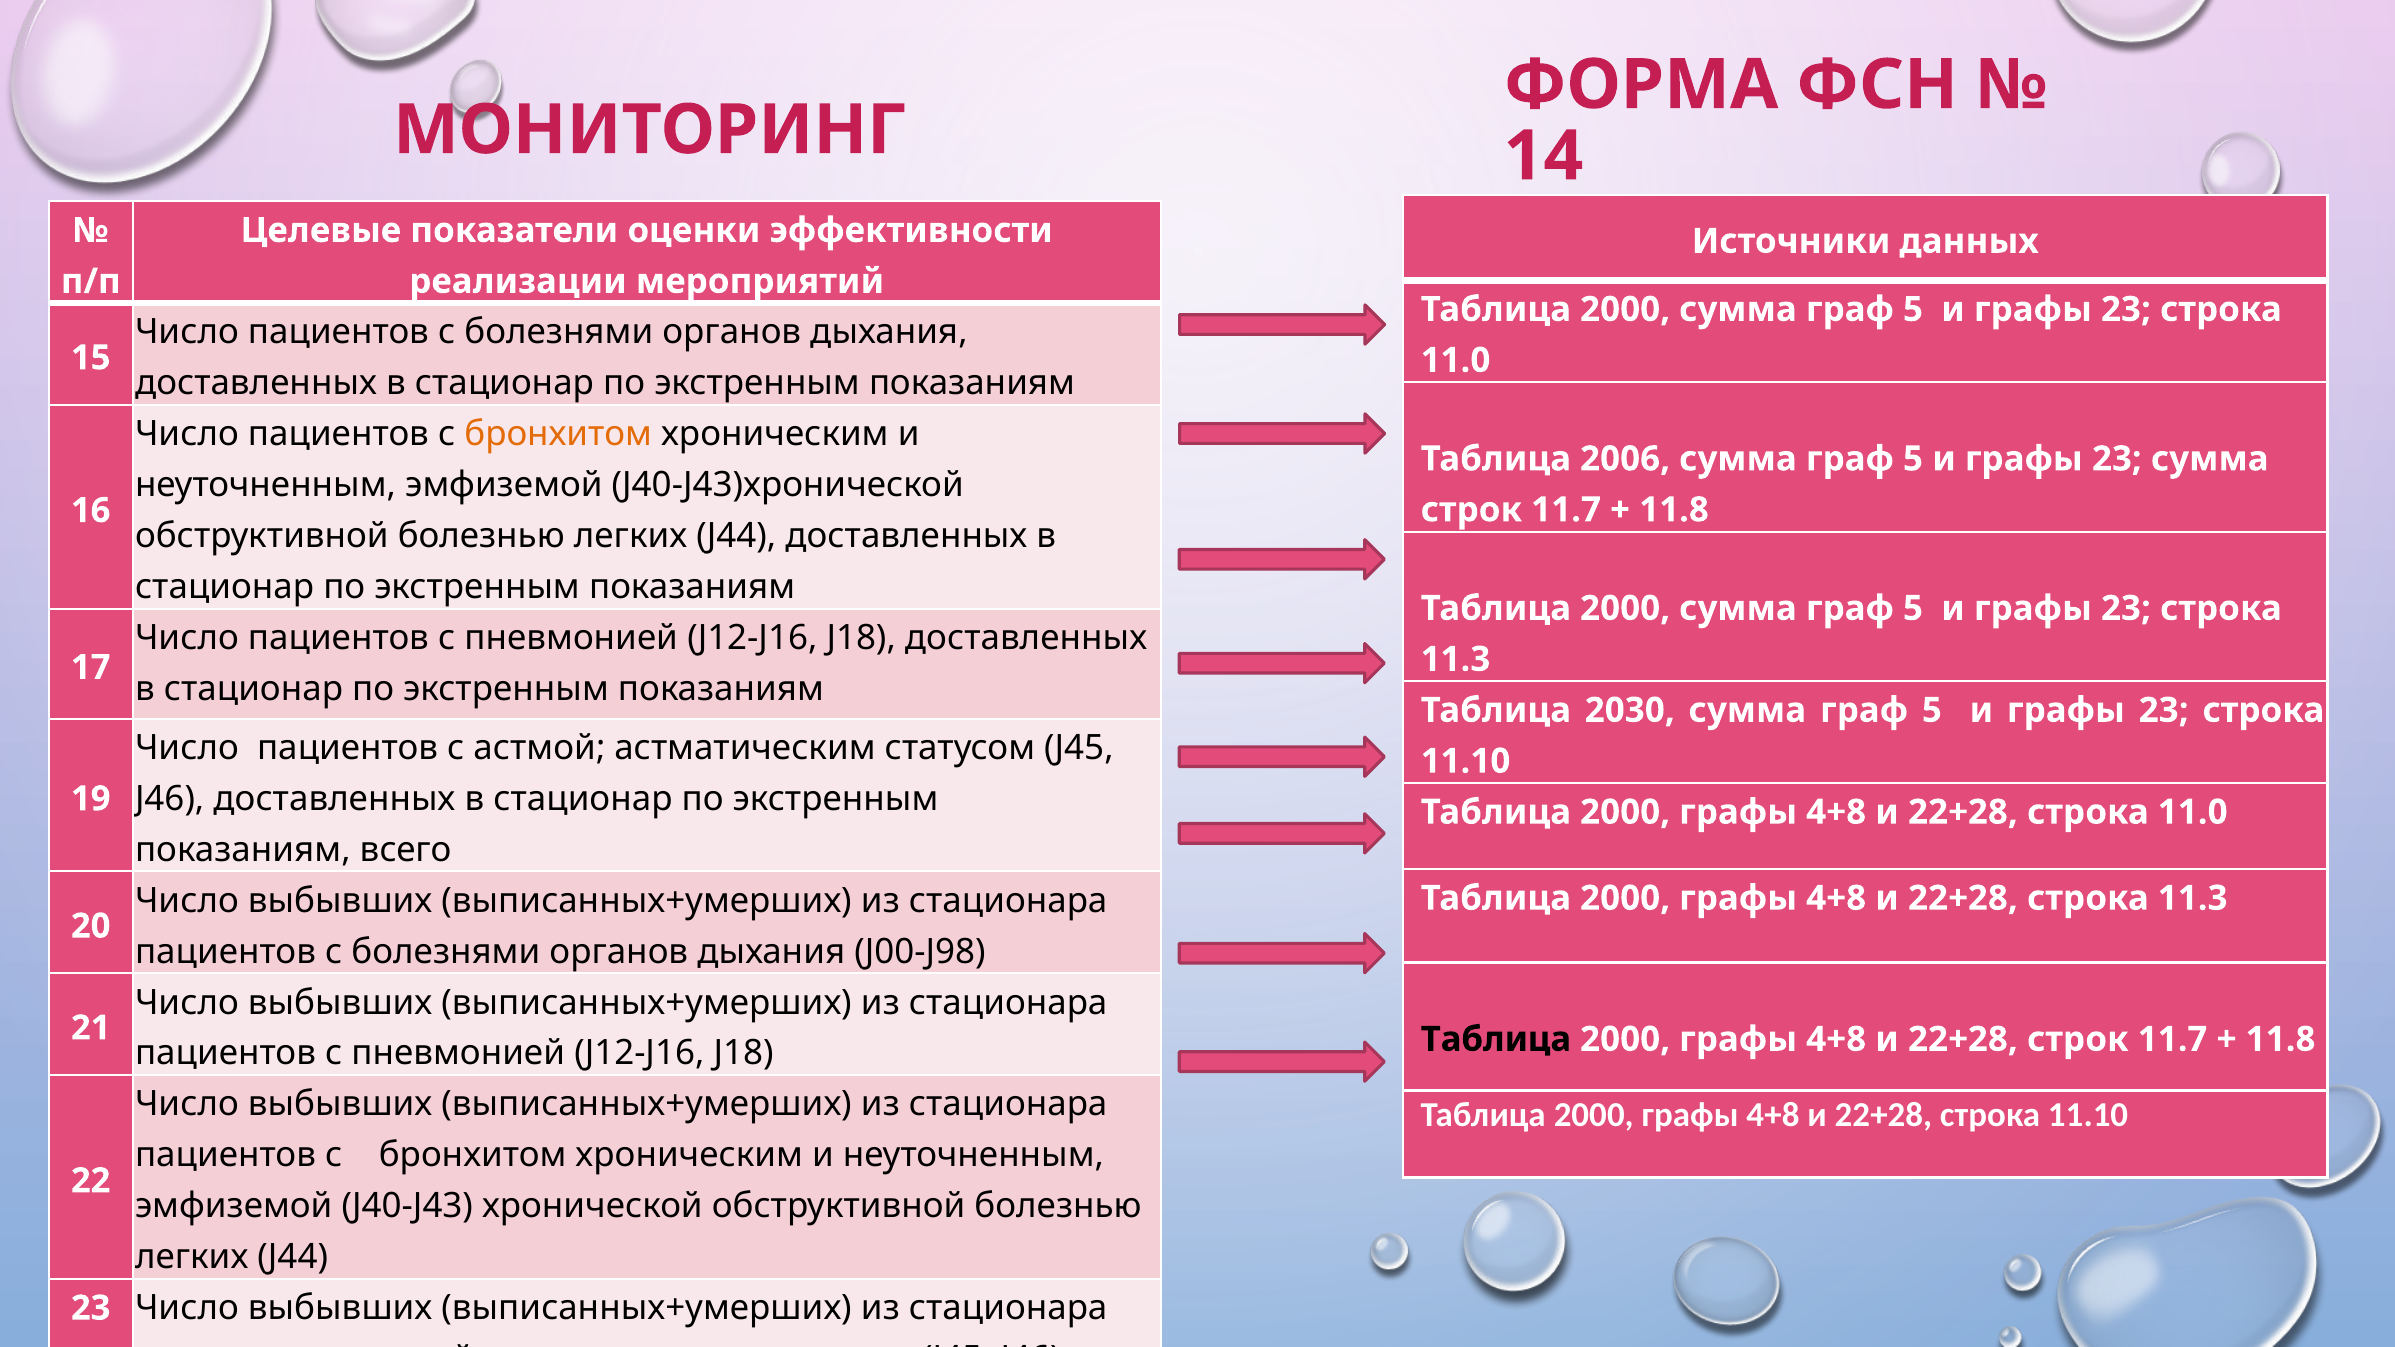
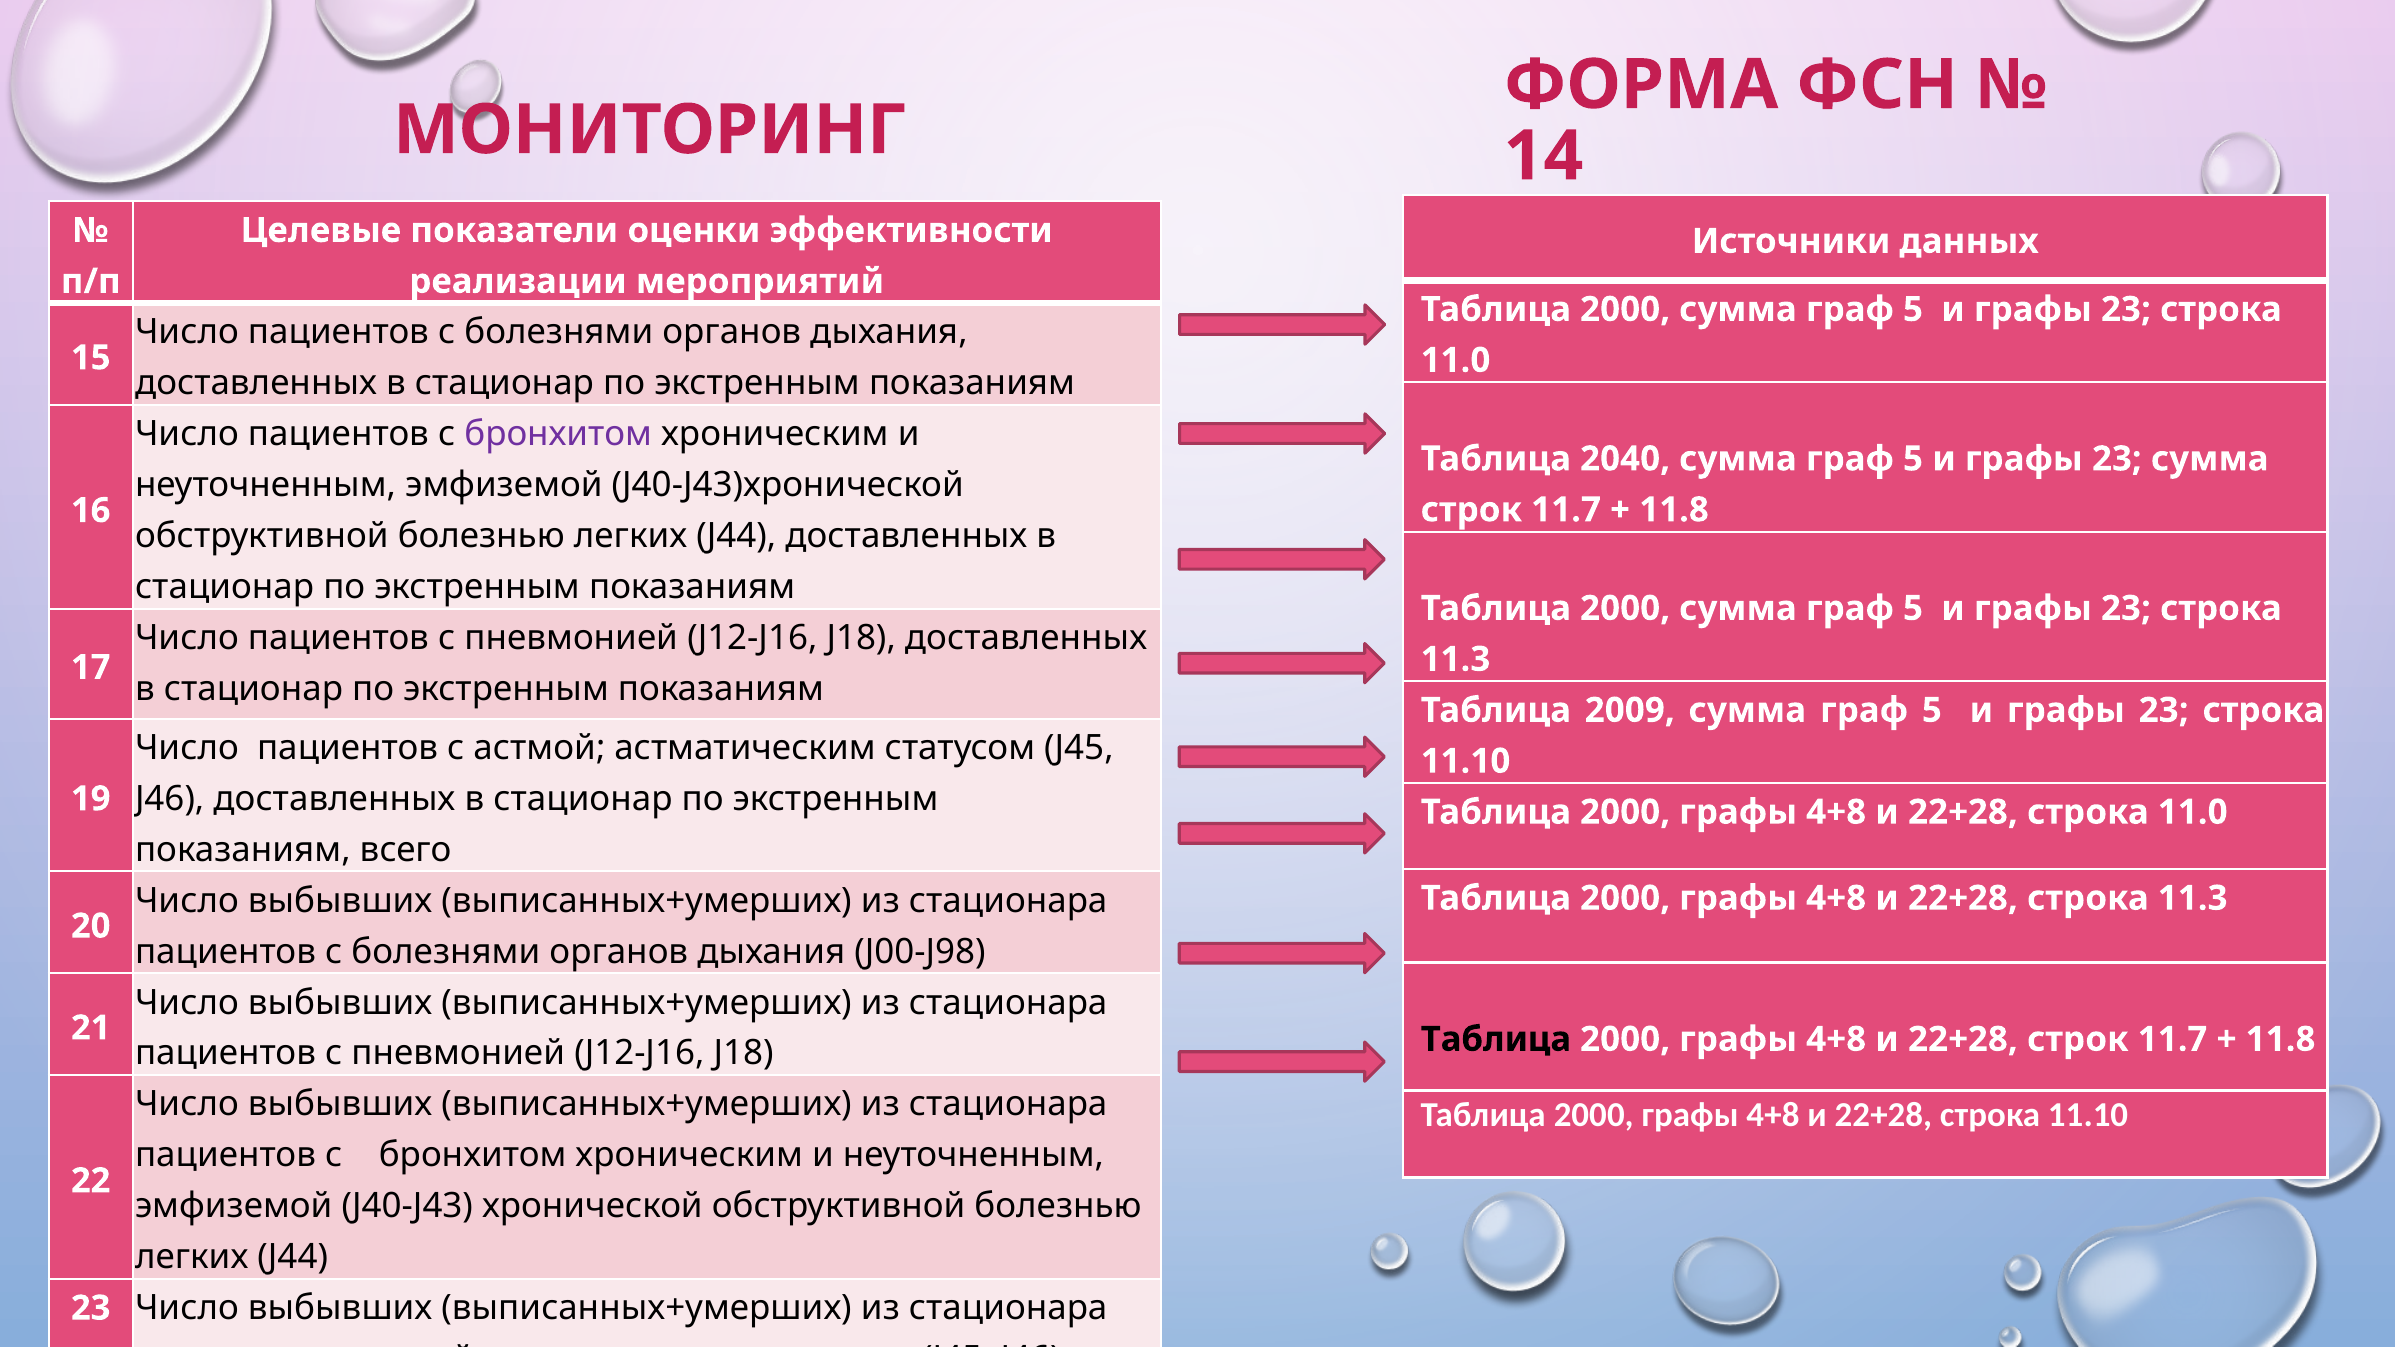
бронхитом at (558, 434) colour: orange -> purple
2006: 2006 -> 2040
2030: 2030 -> 2009
